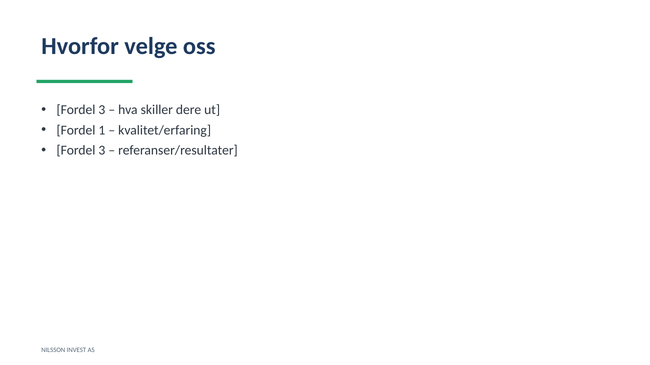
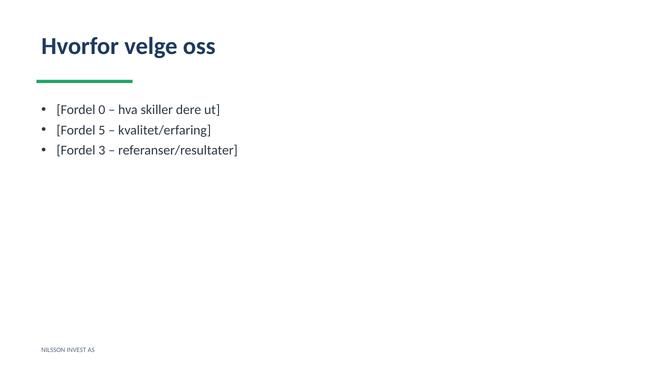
3 at (102, 110): 3 -> 0
1: 1 -> 5
